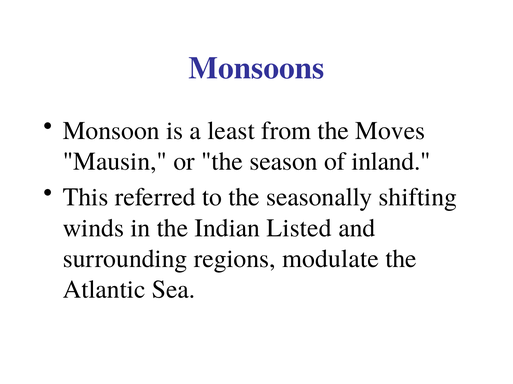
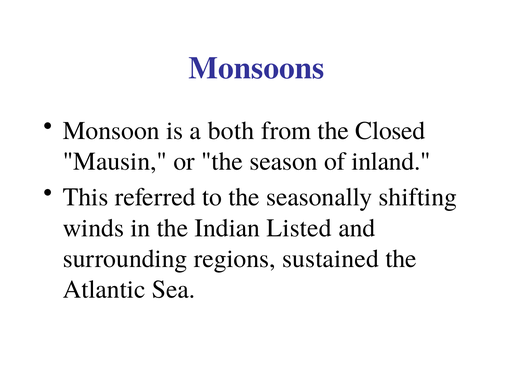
least: least -> both
Moves: Moves -> Closed
modulate: modulate -> sustained
